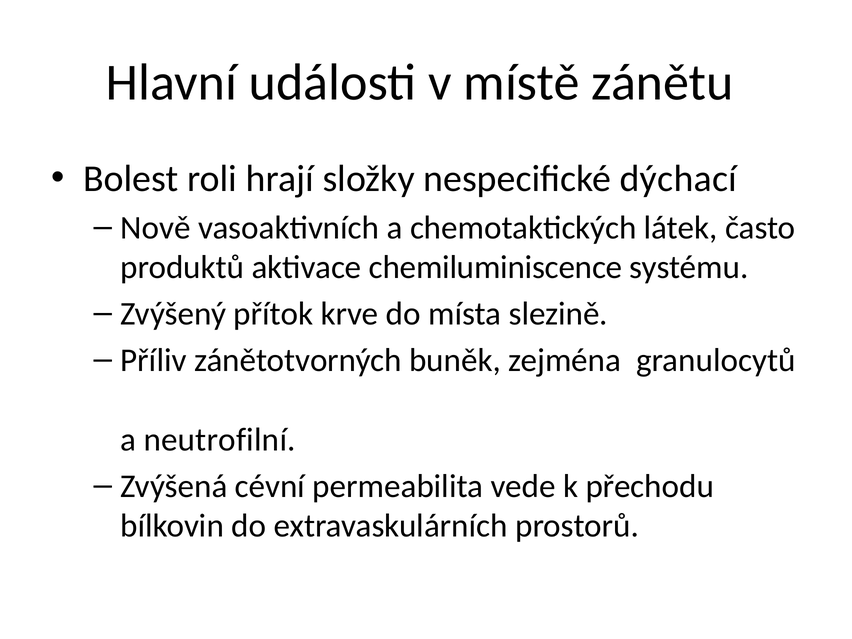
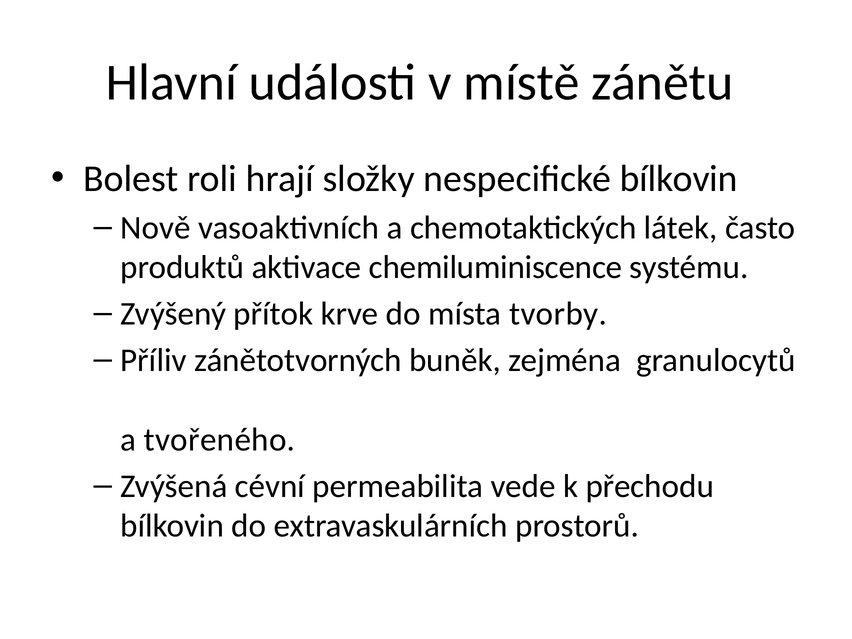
nespecifické dýchací: dýchací -> bílkovin
slezině: slezině -> tvorby
neutrofilní: neutrofilní -> tvořeného
